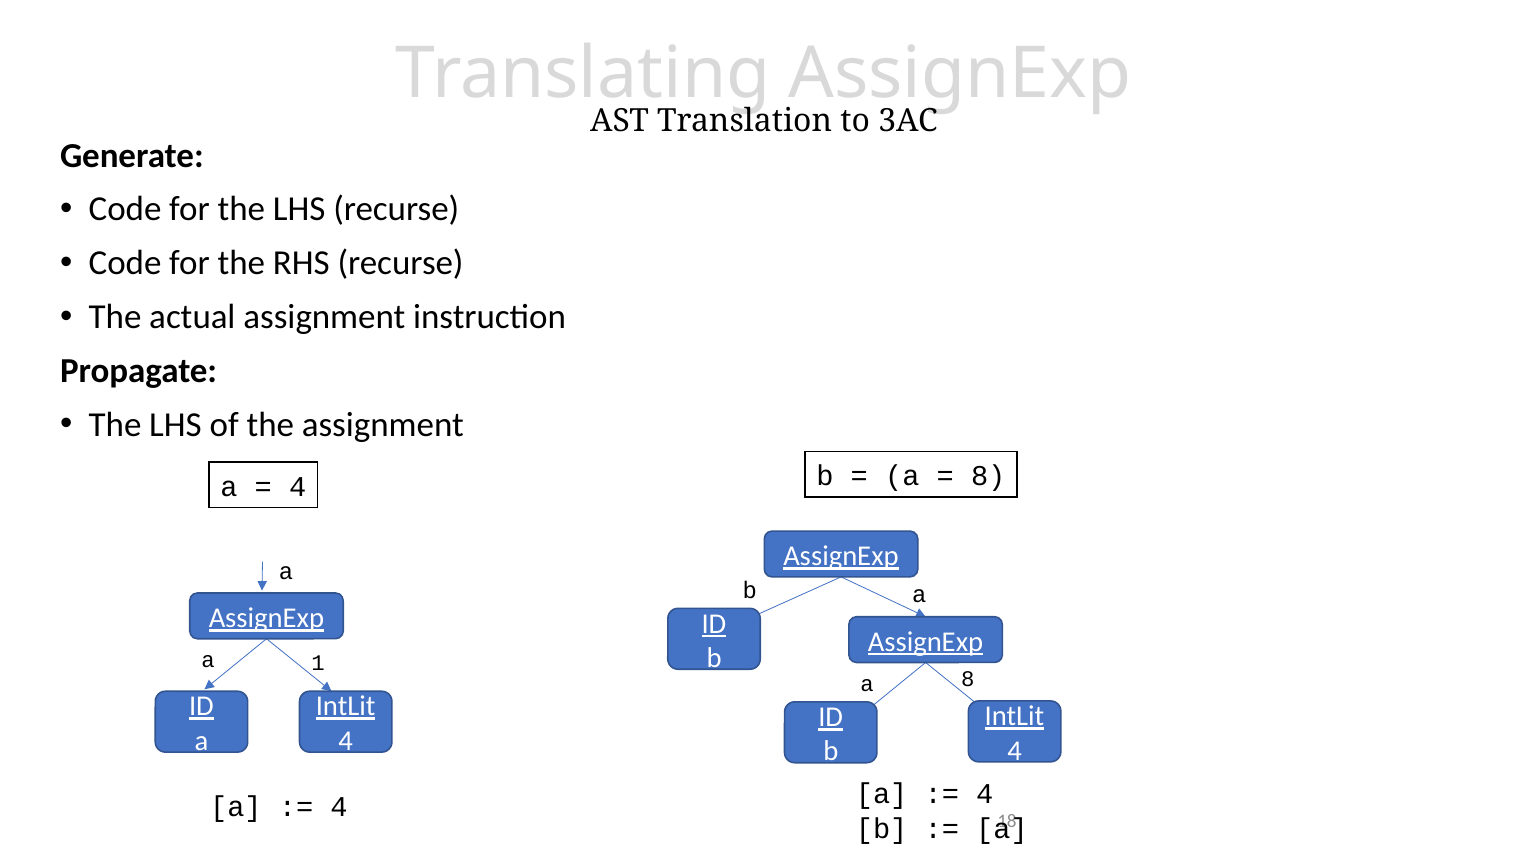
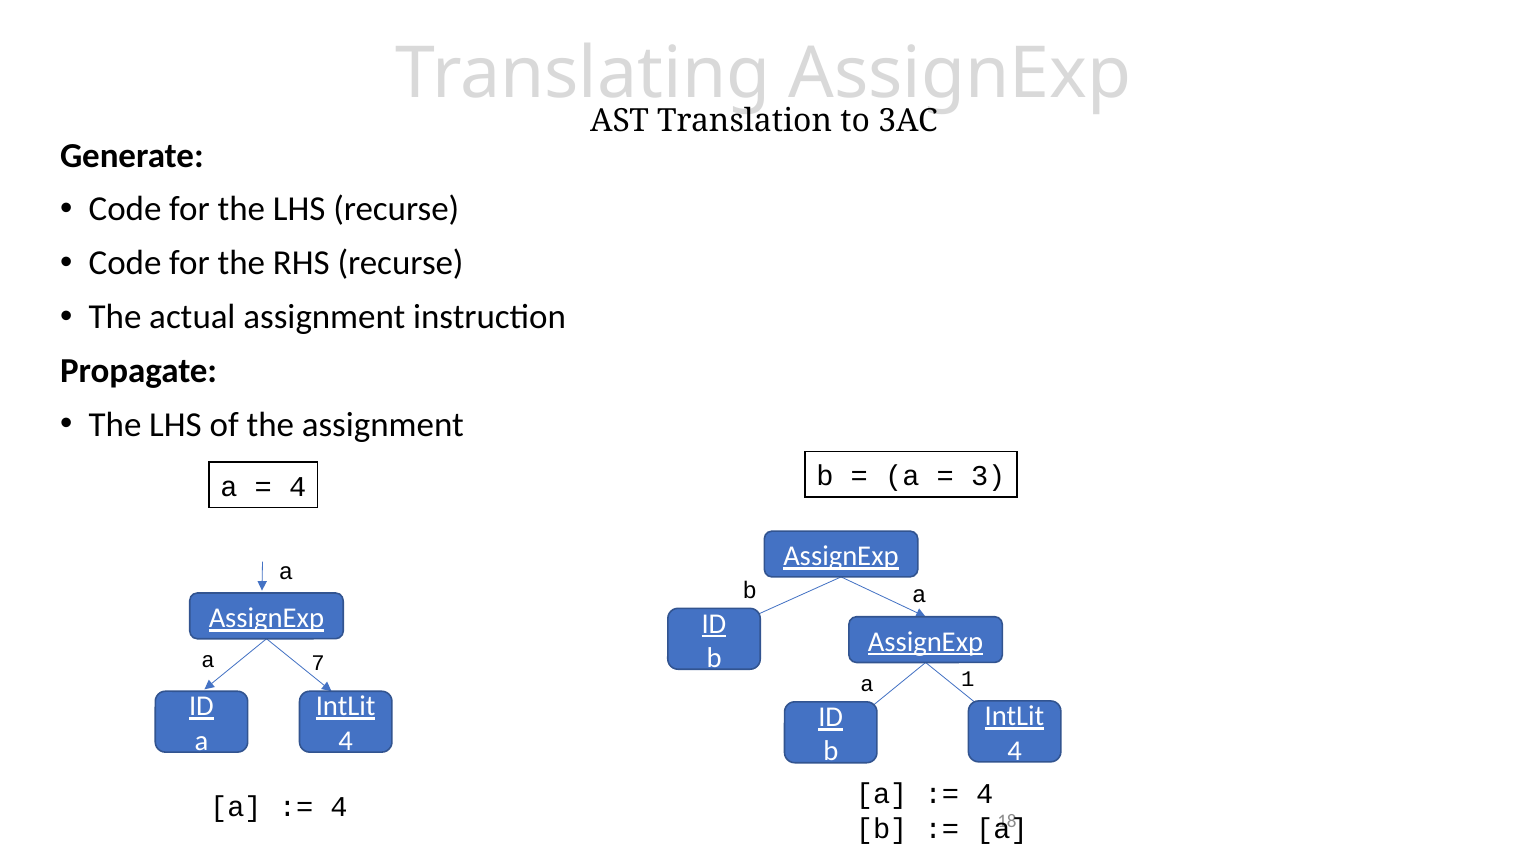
8 at (988, 476): 8 -> 3
1: 1 -> 7
a 8: 8 -> 1
